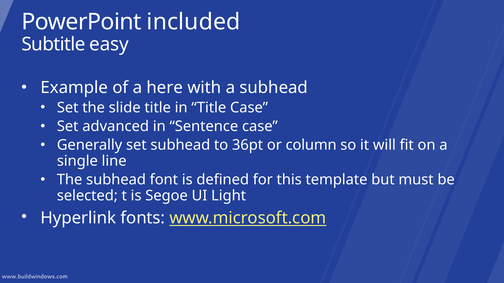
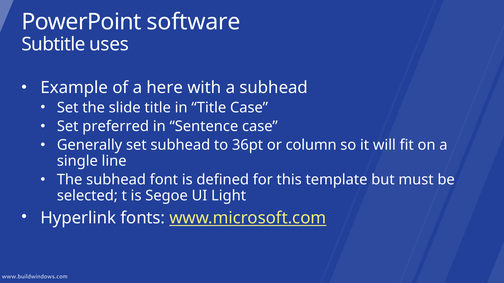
included: included -> software
easy: easy -> uses
advanced: advanced -> preferred
